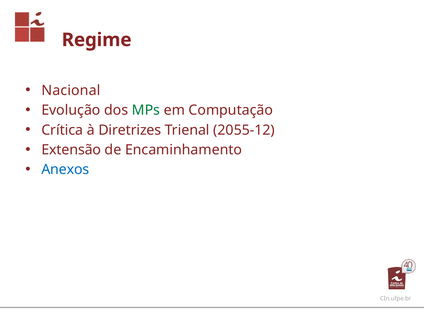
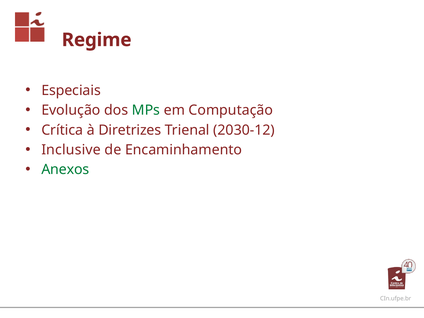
Nacional: Nacional -> Especiais
2055-12: 2055-12 -> 2030-12
Extensão: Extensão -> Inclusive
Anexos colour: blue -> green
